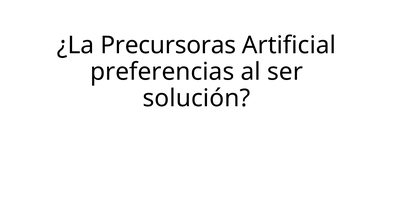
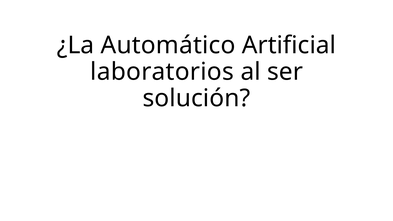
Precursoras: Precursoras -> Automático
preferencias: preferencias -> laboratorios
